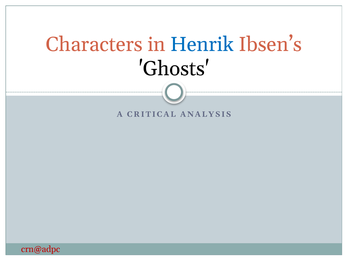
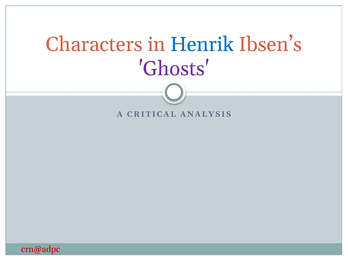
Ghosts colour: black -> purple
